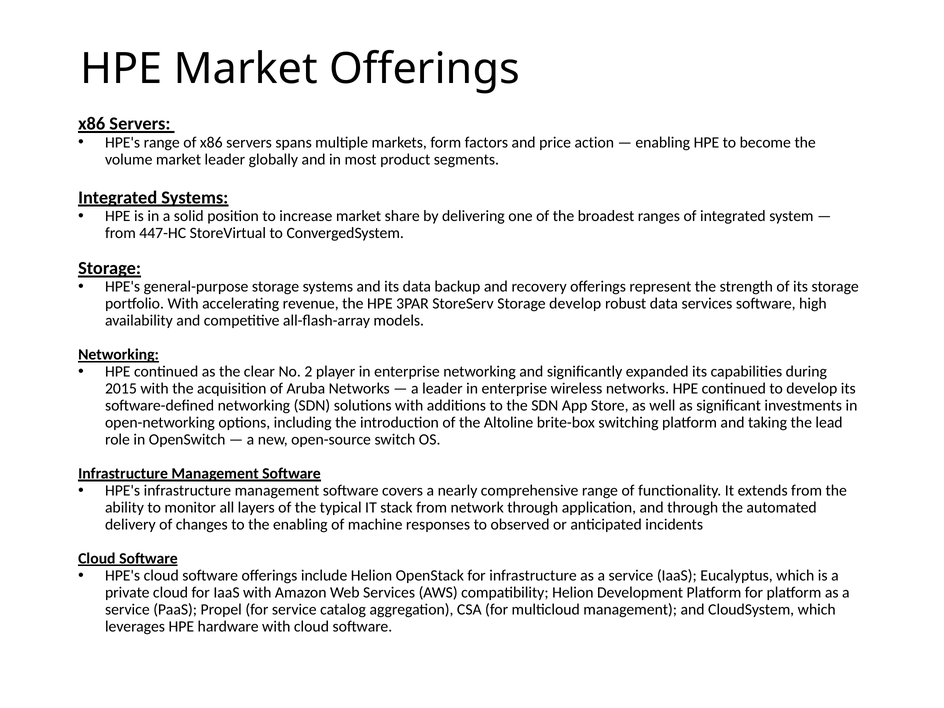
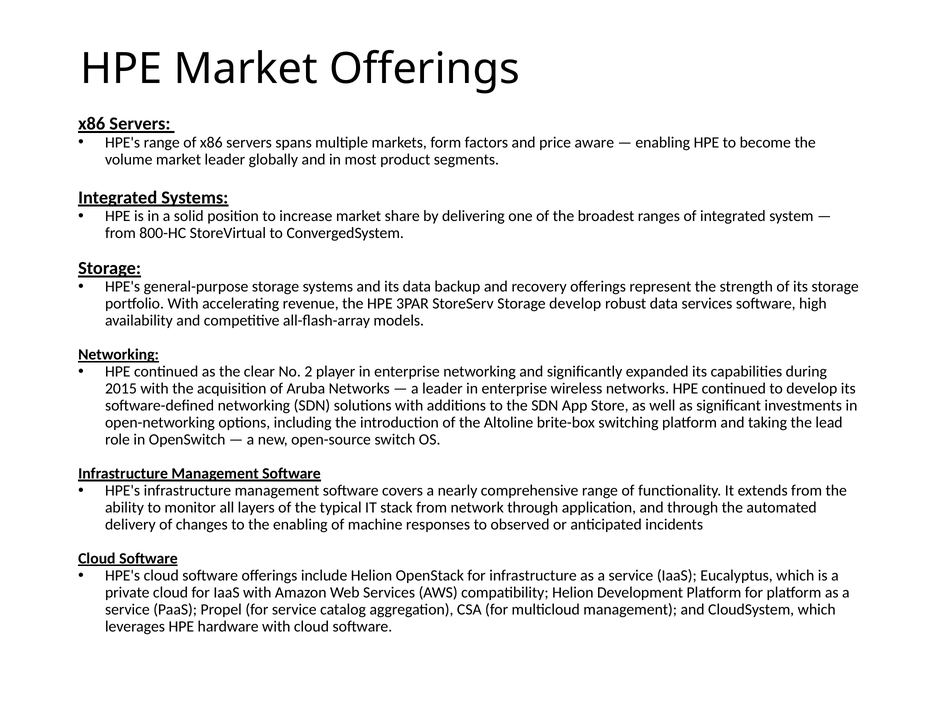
action: action -> aware
447-HC: 447-HC -> 800-HC
